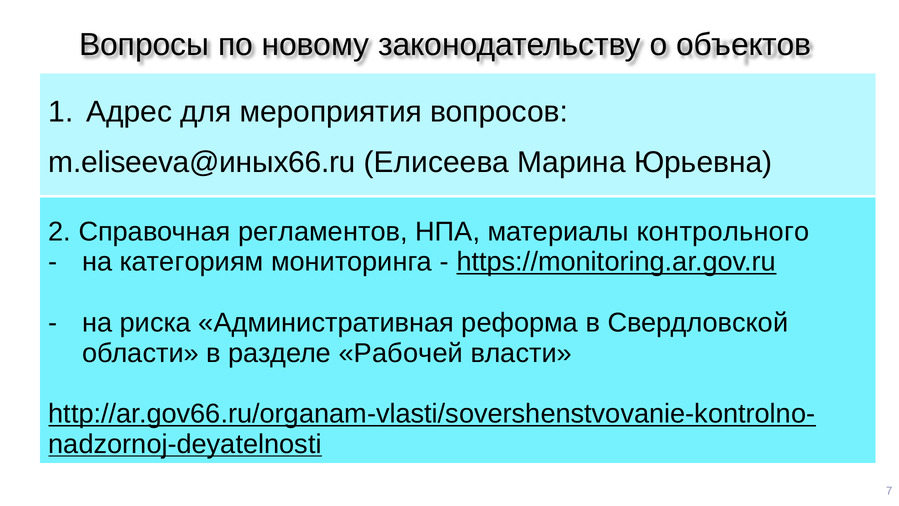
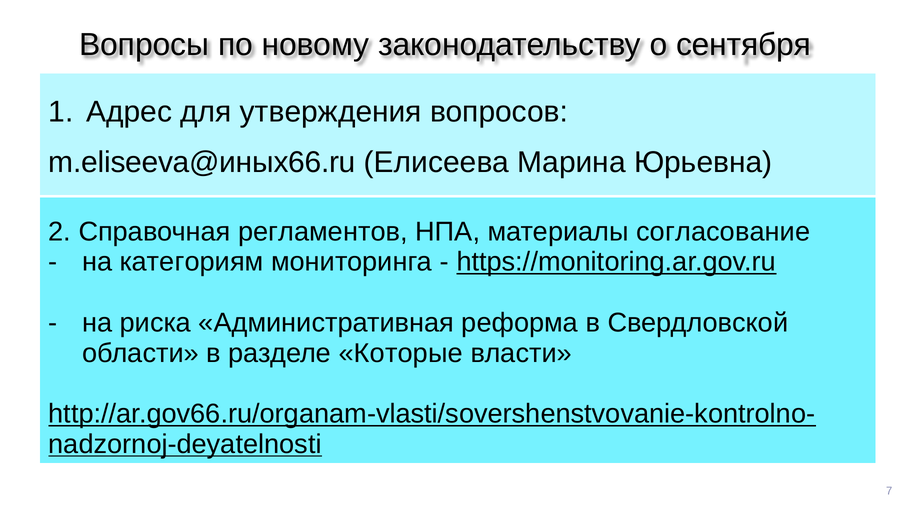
объектов: объектов -> сентября
мероприятия: мероприятия -> утверждения
контрольного: контрольного -> согласование
Рабочей: Рабочей -> Которые
